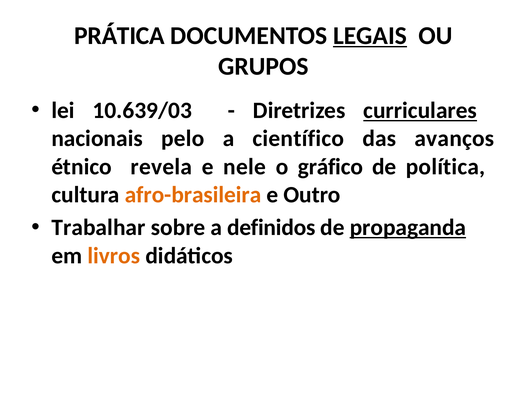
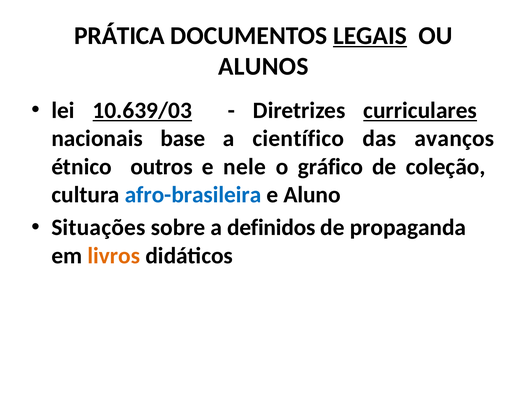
GRUPOS: GRUPOS -> ALUNOS
10.639/03 underline: none -> present
pelo: pelo -> base
revela: revela -> outros
política: política -> coleção
afro-brasileira colour: orange -> blue
Outro: Outro -> Aluno
Trabalhar: Trabalhar -> Situações
propaganda underline: present -> none
